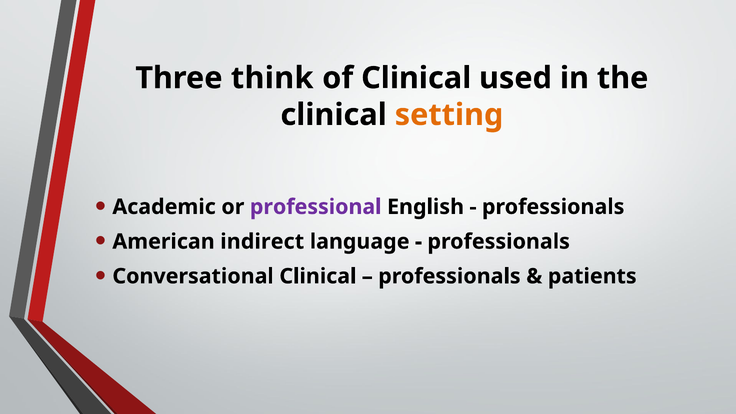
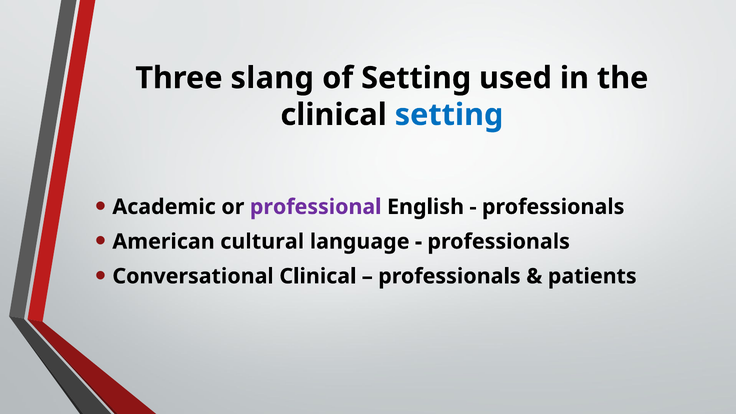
think: think -> slang
of Clinical: Clinical -> Setting
setting at (449, 115) colour: orange -> blue
indirect: indirect -> cultural
